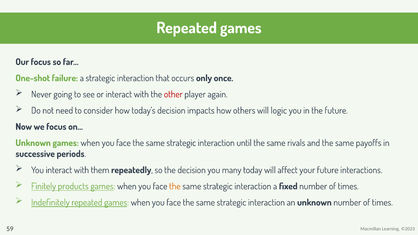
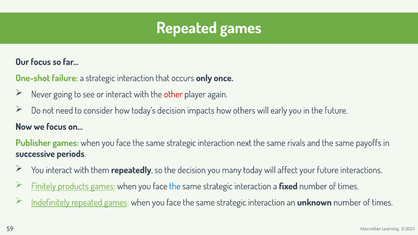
logic: logic -> early
Unknown at (33, 143): Unknown -> Publisher
until: until -> next
the at (175, 186) colour: orange -> blue
